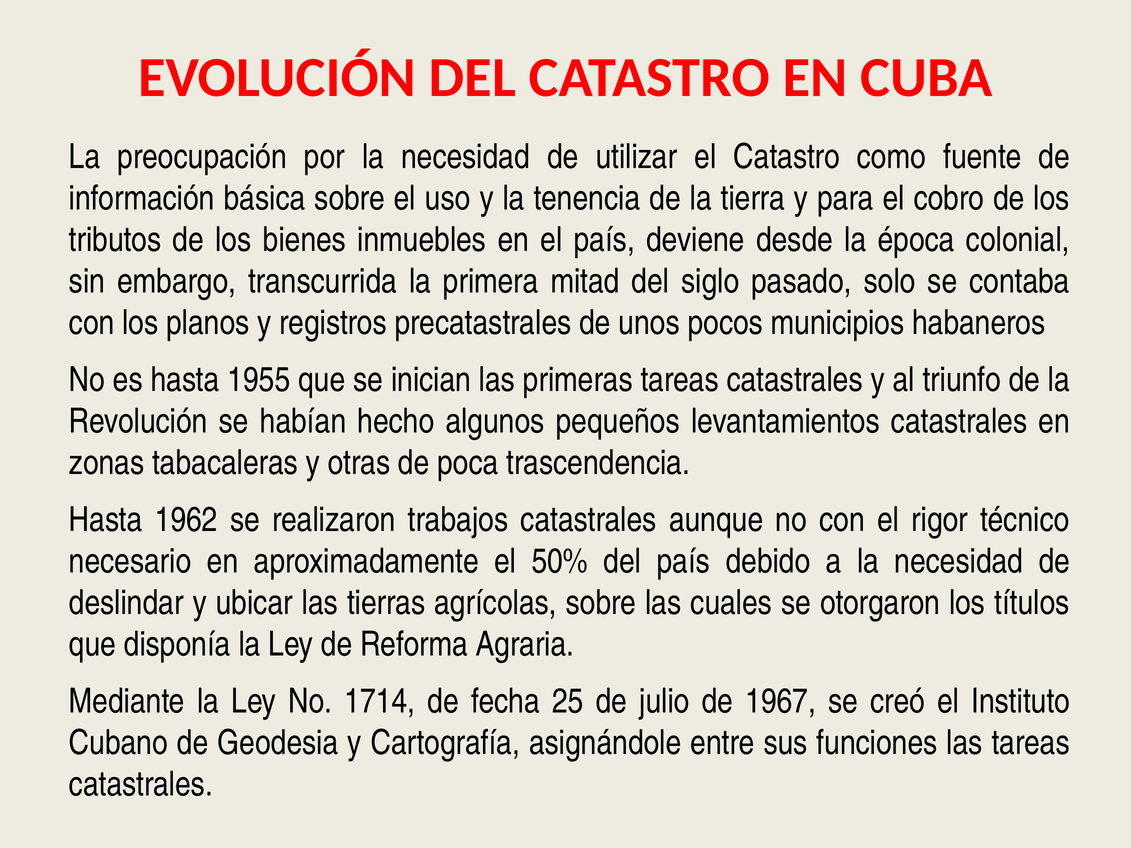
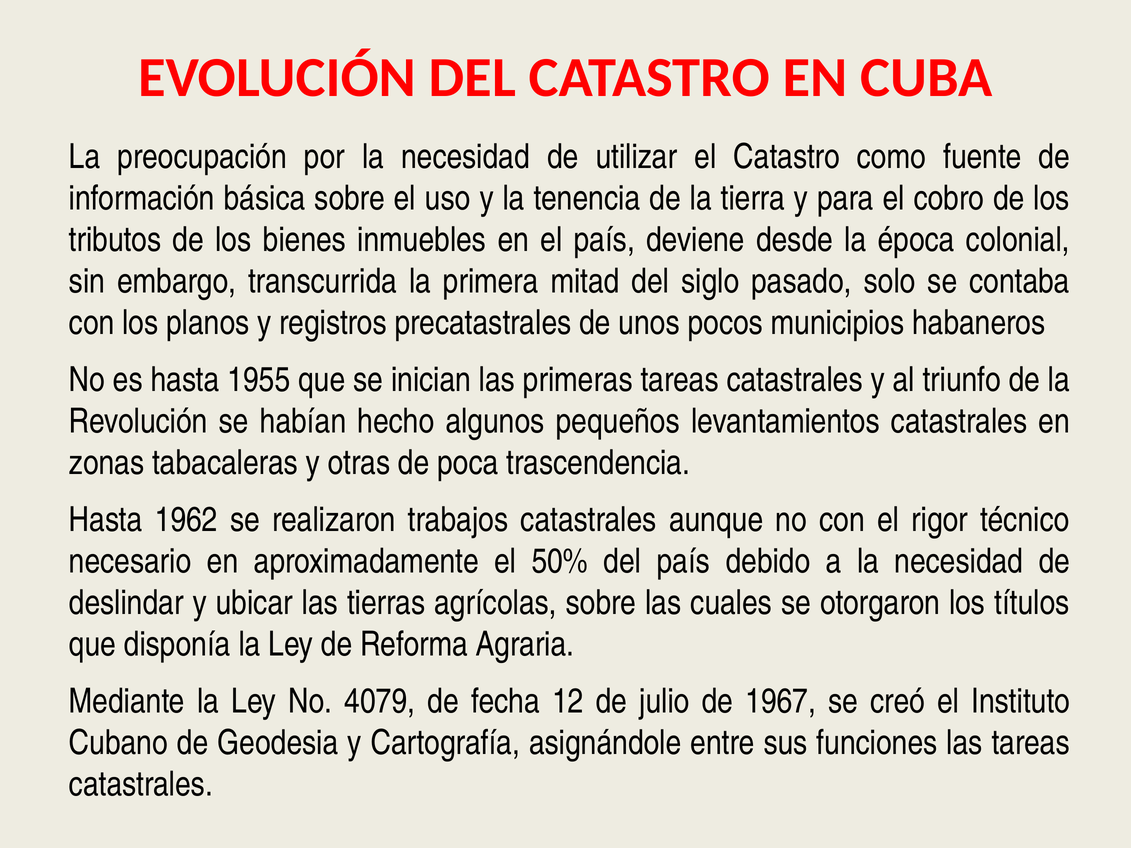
1714: 1714 -> 4079
25: 25 -> 12
